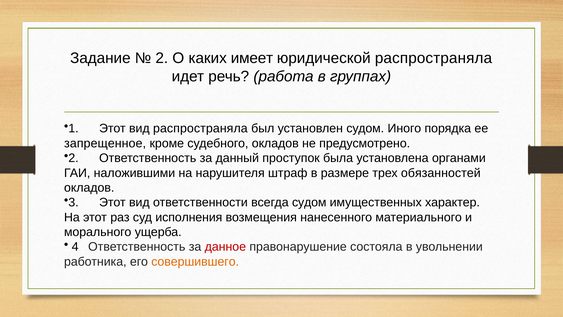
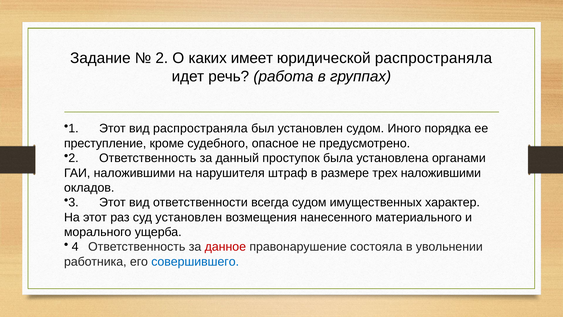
запрещенное: запрещенное -> преступление
судебного окладов: окладов -> опасное
трех обязанностей: обязанностей -> наложившими
суд исполнения: исполнения -> установлен
совершившего colour: orange -> blue
